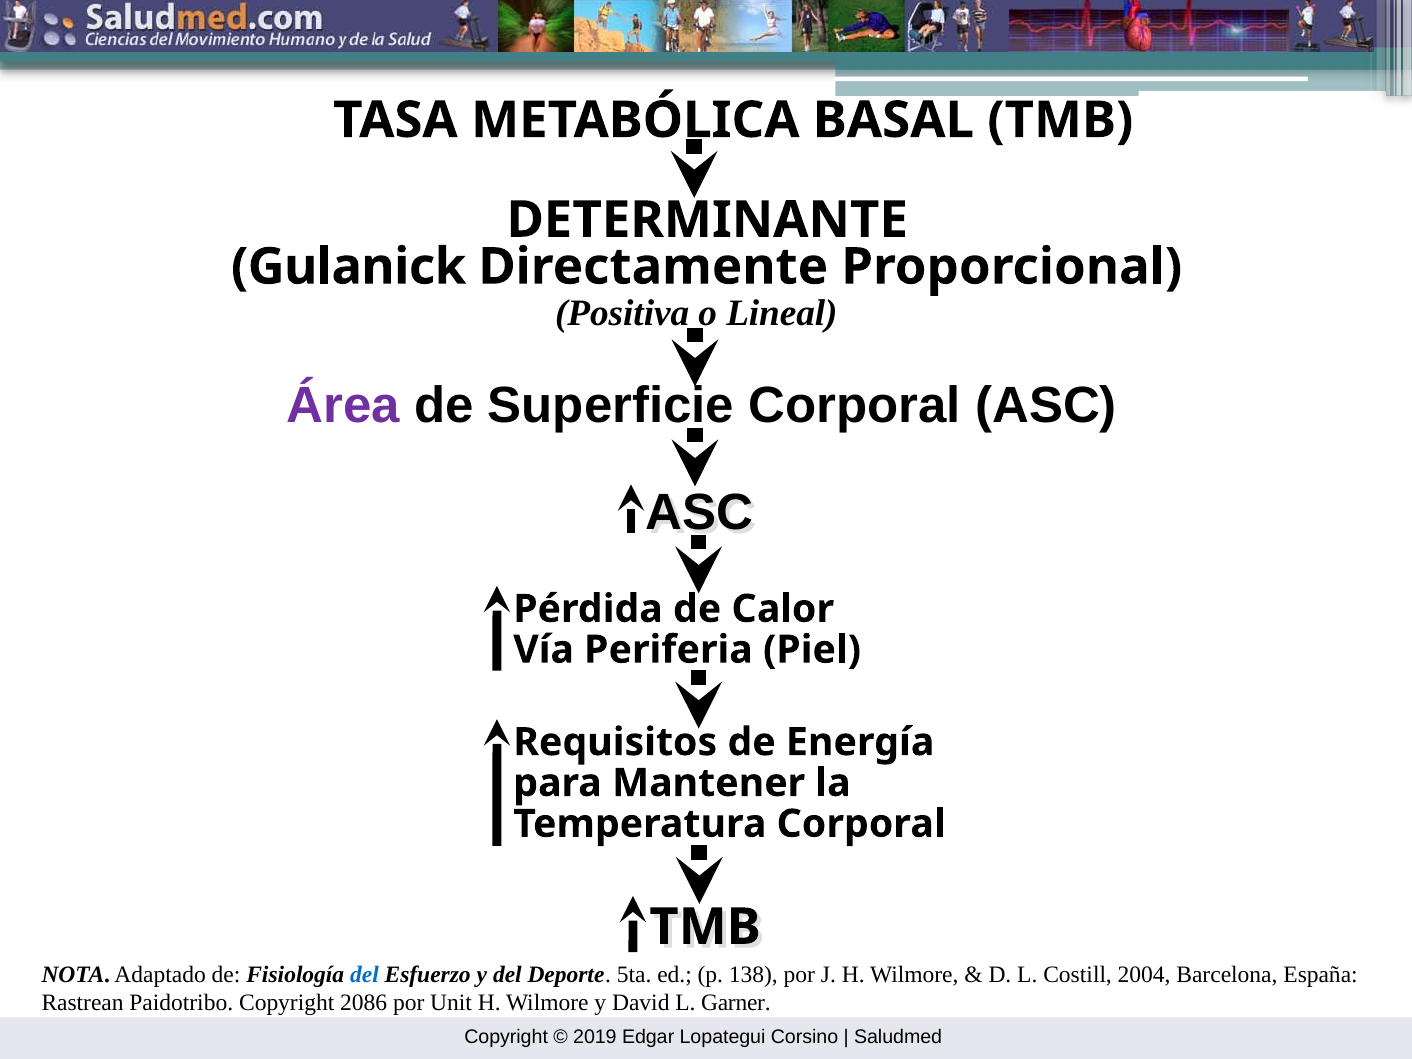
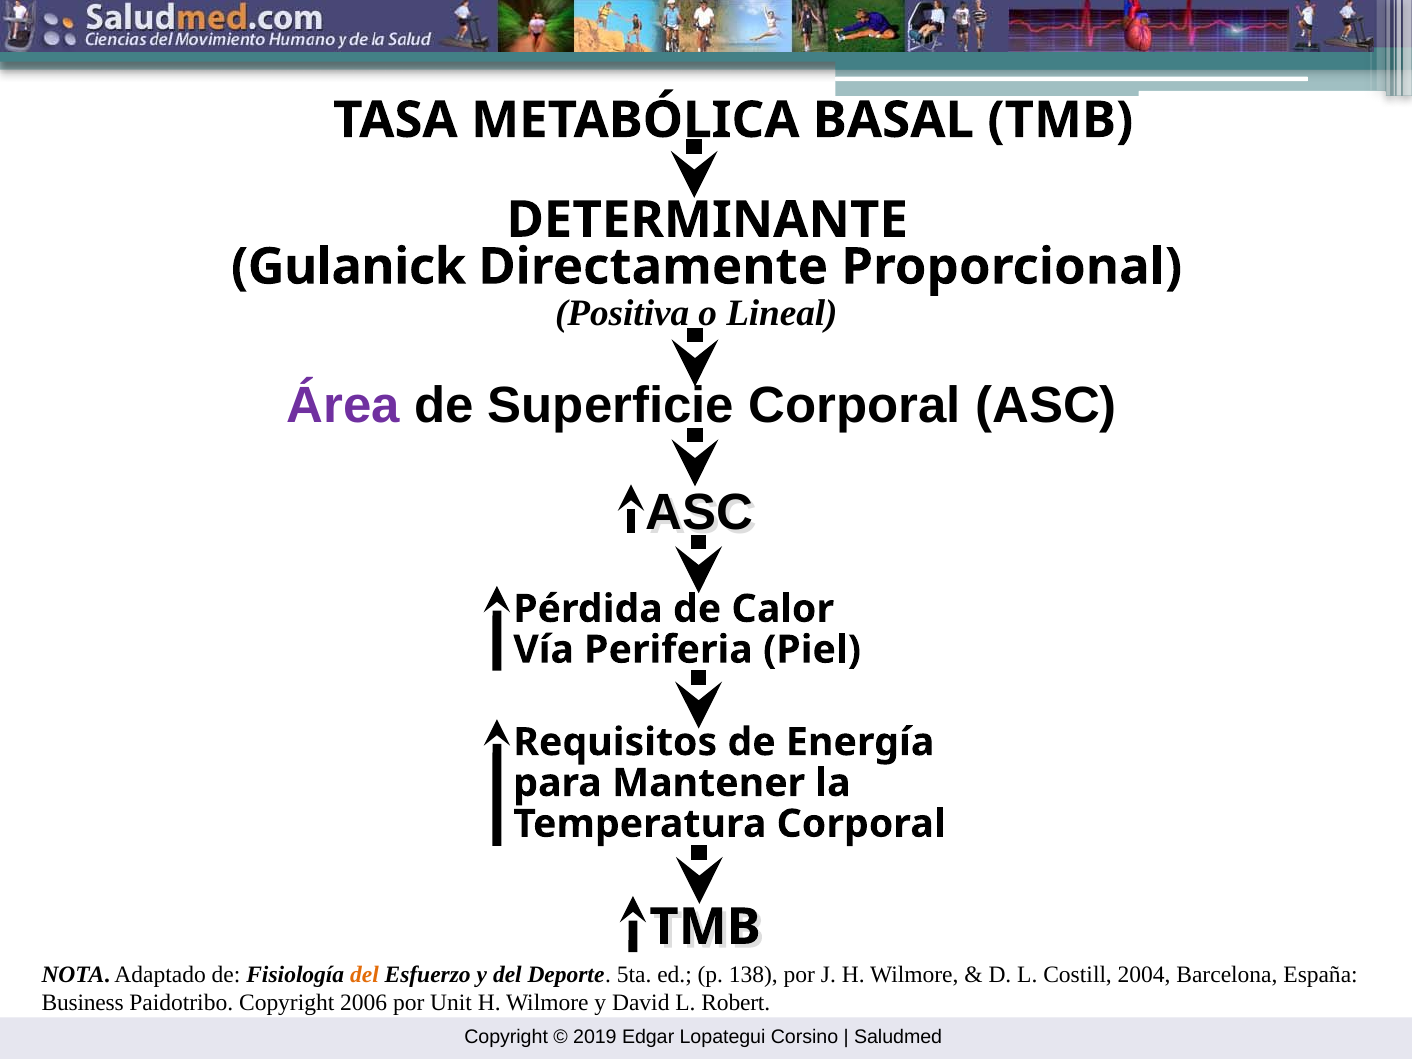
del at (364, 975) colour: blue -> orange
Rastrean: Rastrean -> Business
2086: 2086 -> 2006
Garner: Garner -> Robert
